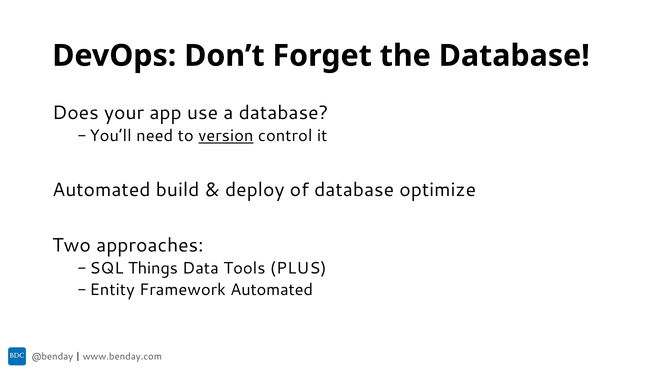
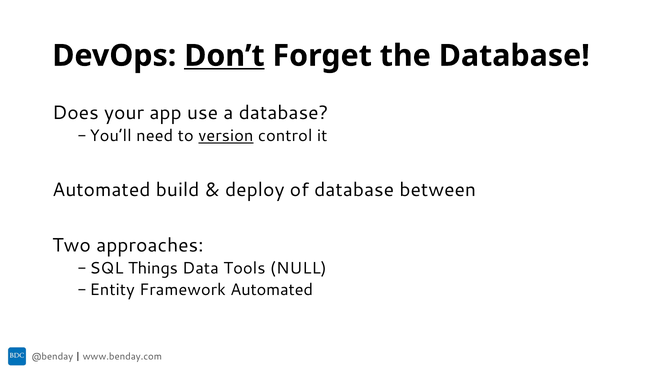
Don’t underline: none -> present
optimize: optimize -> between
PLUS: PLUS -> NULL
